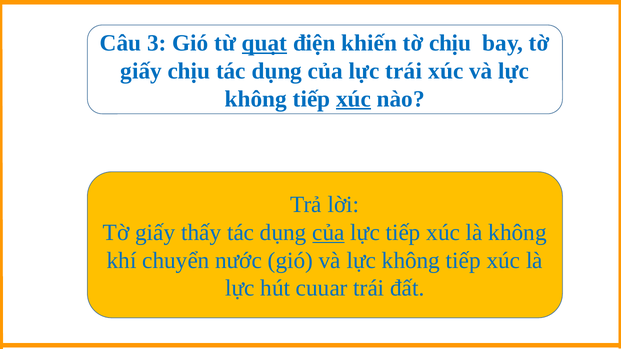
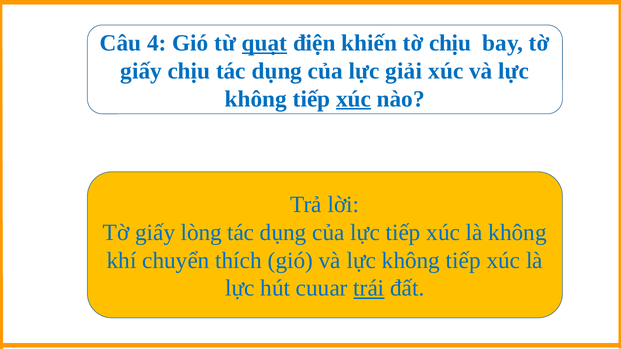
3: 3 -> 4
lực trái: trái -> giải
thấy: thấy -> lòng
của at (329, 233) underline: present -> none
nước: nước -> thích
trái at (369, 289) underline: none -> present
